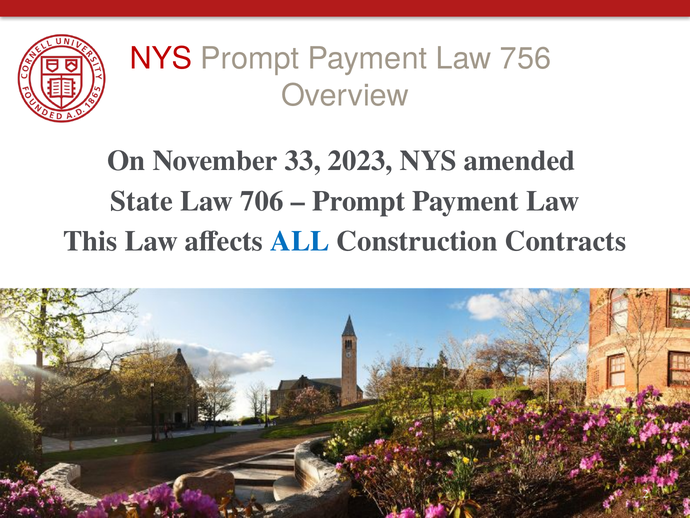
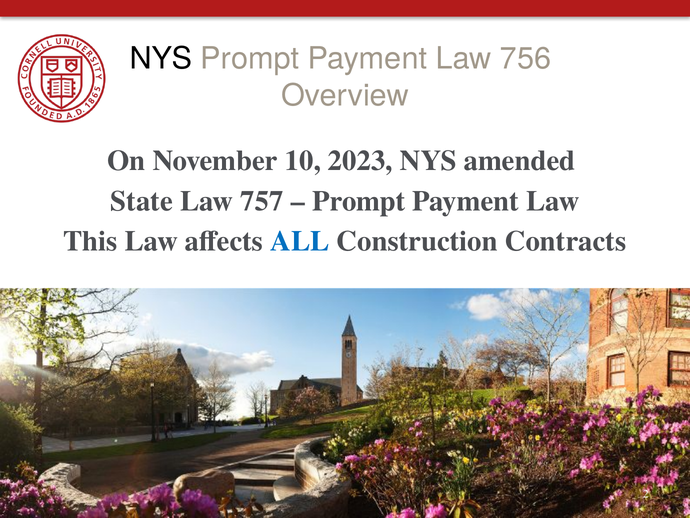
NYS at (161, 59) colour: red -> black
33: 33 -> 10
706: 706 -> 757
